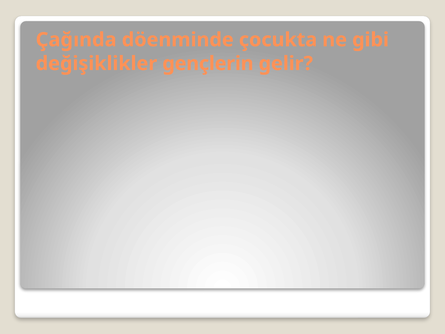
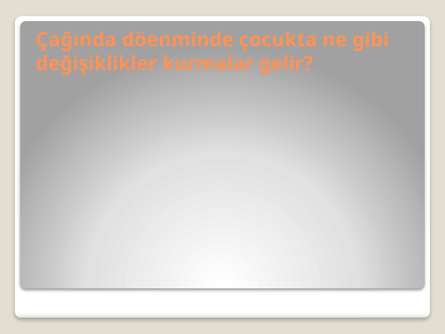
gençlerin: gençlerin -> kurmalar
